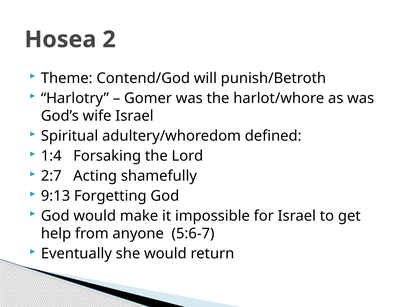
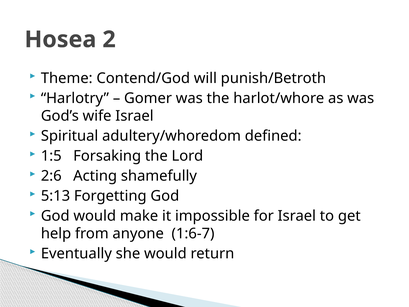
1:4: 1:4 -> 1:5
2:7: 2:7 -> 2:6
9:13: 9:13 -> 5:13
5:6-7: 5:6-7 -> 1:6-7
